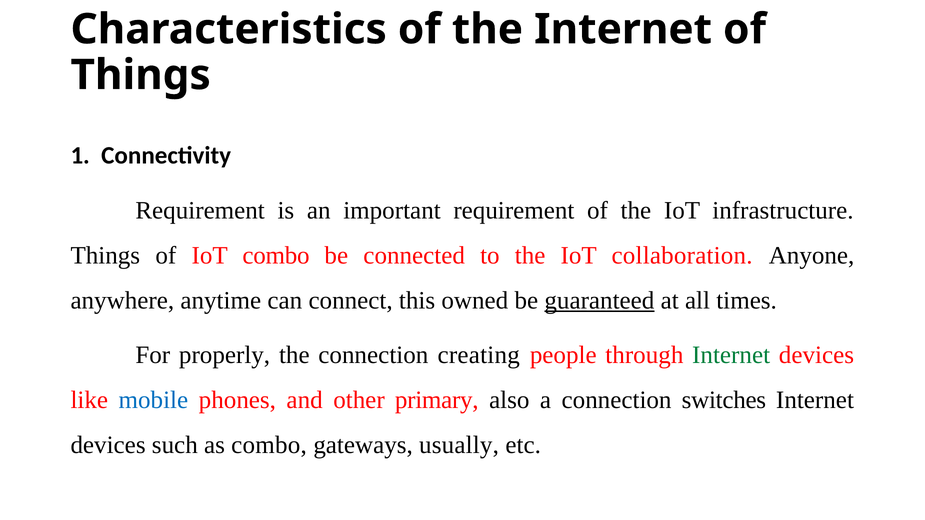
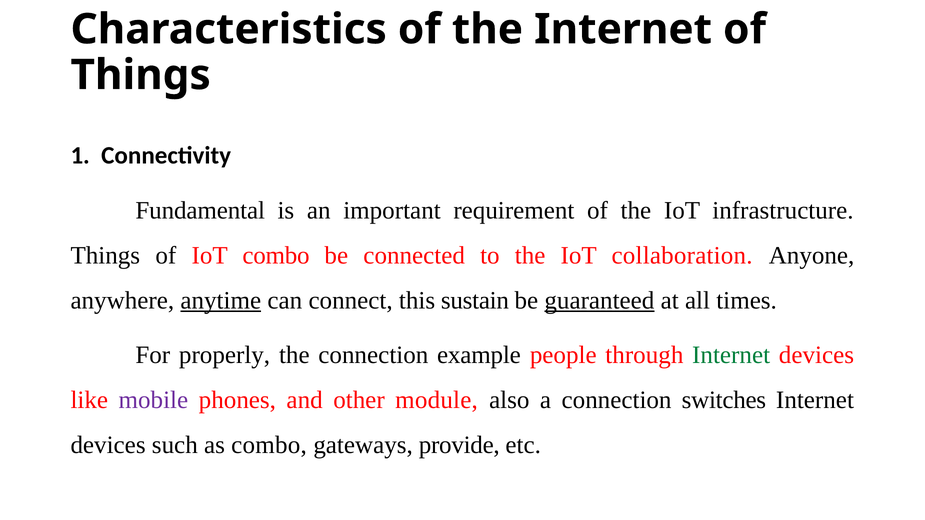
Requirement at (200, 210): Requirement -> Fundamental
anytime underline: none -> present
owned: owned -> sustain
creating: creating -> example
mobile colour: blue -> purple
primary: primary -> module
usually: usually -> provide
